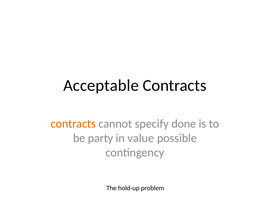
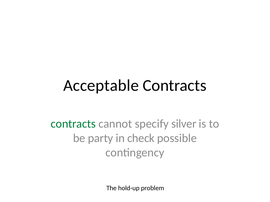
contracts at (73, 124) colour: orange -> green
done: done -> silver
value: value -> check
